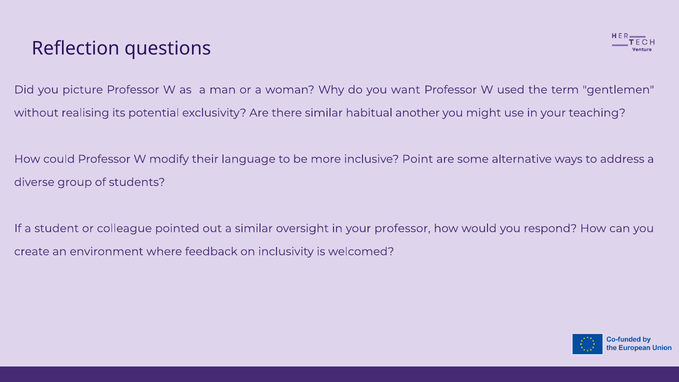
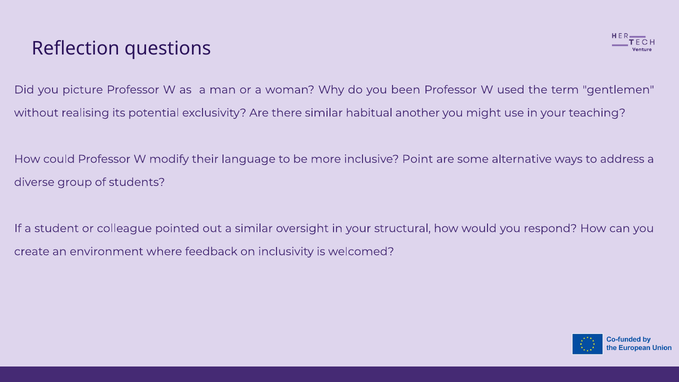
want: want -> been
your professor: professor -> structural
